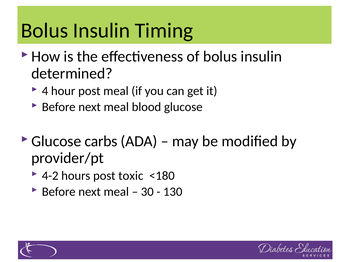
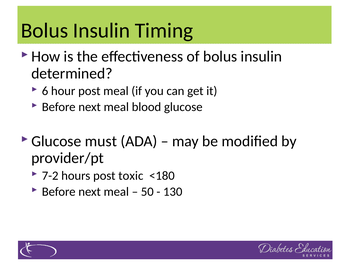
4: 4 -> 6
carbs: carbs -> must
4-2: 4-2 -> 7-2
30: 30 -> 50
